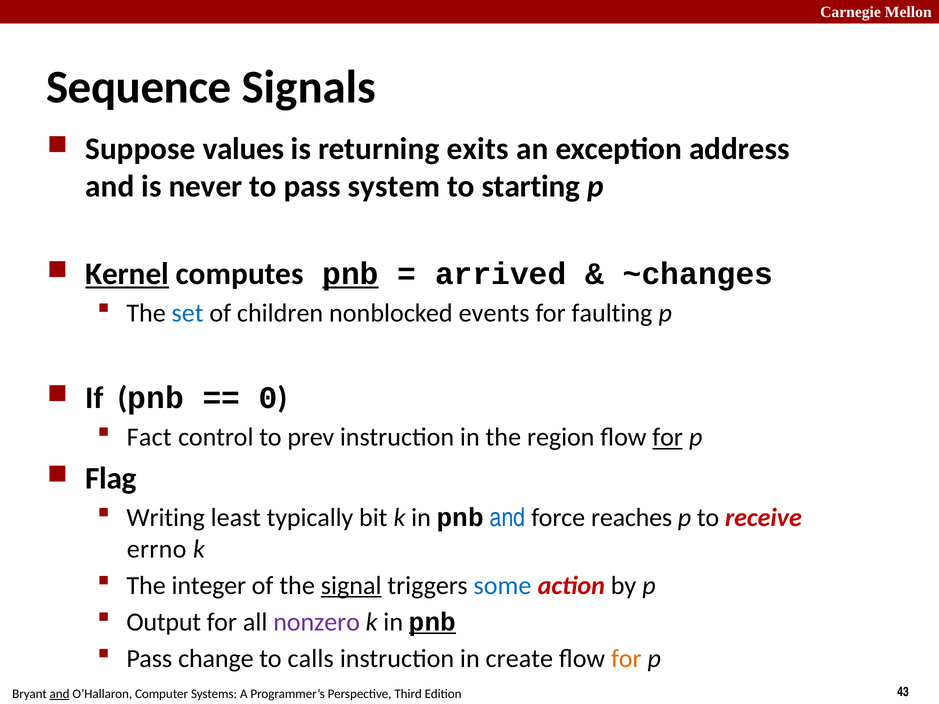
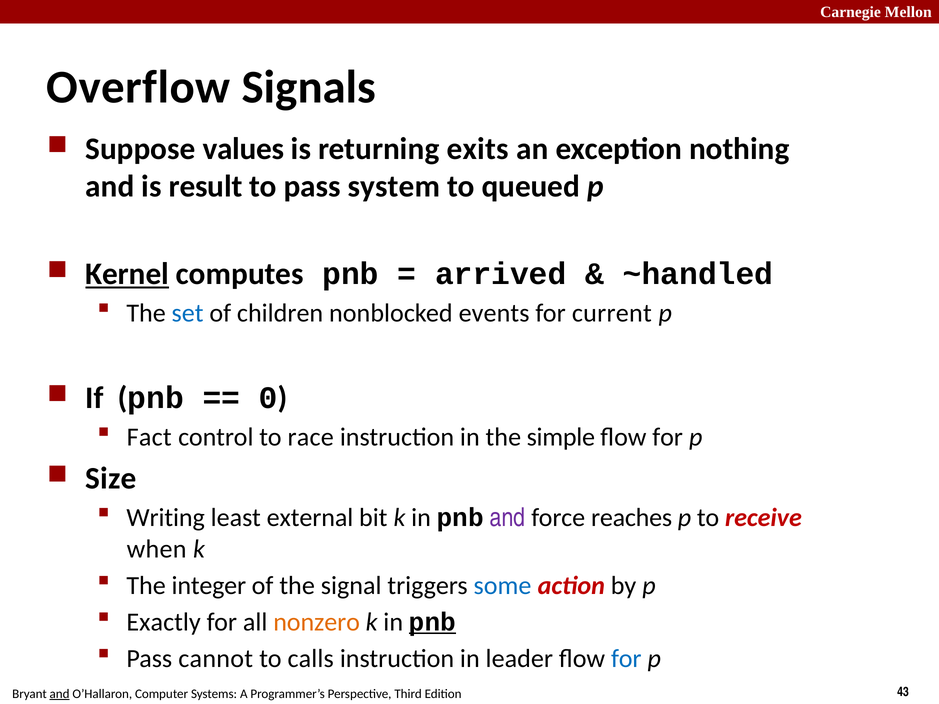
Sequence: Sequence -> Overflow
address: address -> nothing
never: never -> result
starting: starting -> queued
pnb at (350, 274) underline: present -> none
~changes: ~changes -> ~handled
faulting: faulting -> current
prev: prev -> race
region: region -> simple
for at (668, 438) underline: present -> none
Flag: Flag -> Size
typically: typically -> external
and at (508, 518) colour: blue -> purple
errno: errno -> when
signal underline: present -> none
Output: Output -> Exactly
nonzero colour: purple -> orange
change: change -> cannot
create: create -> leader
for at (626, 659) colour: orange -> blue
